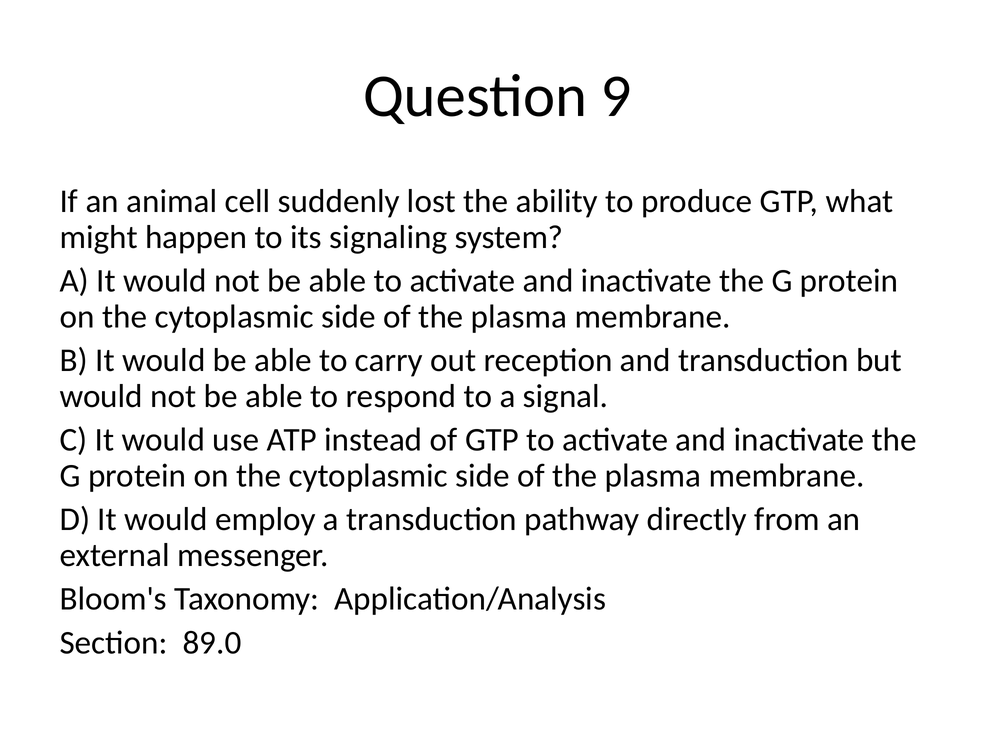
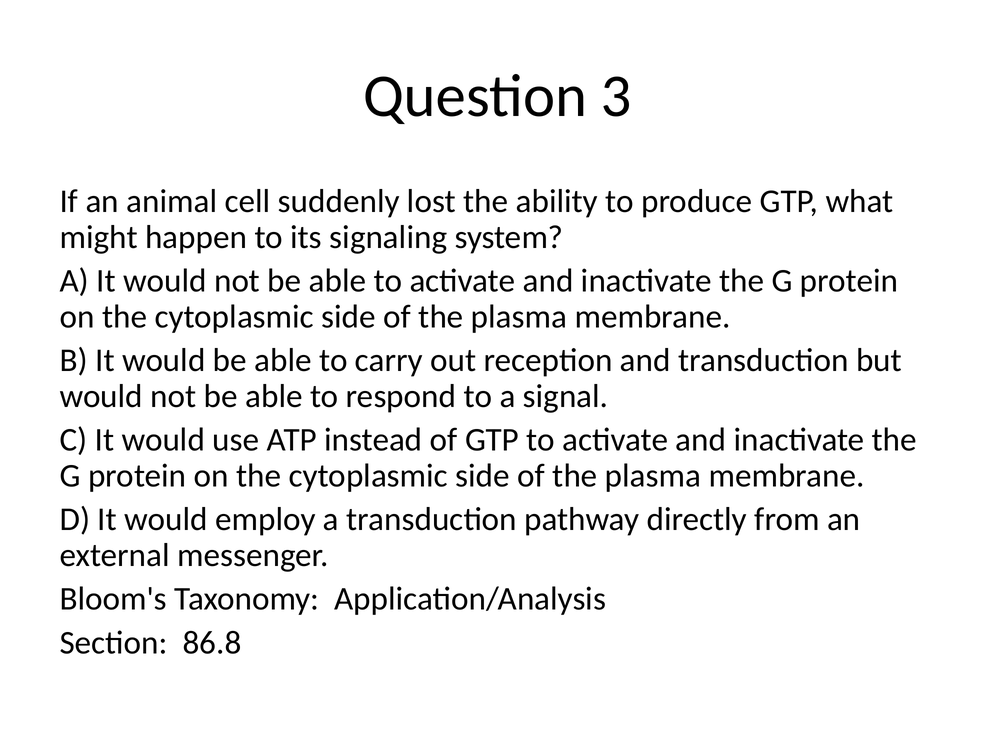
9: 9 -> 3
89.0: 89.0 -> 86.8
